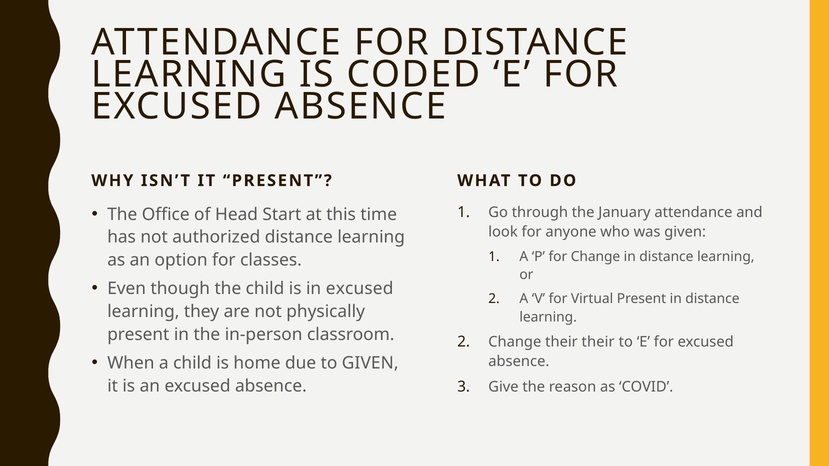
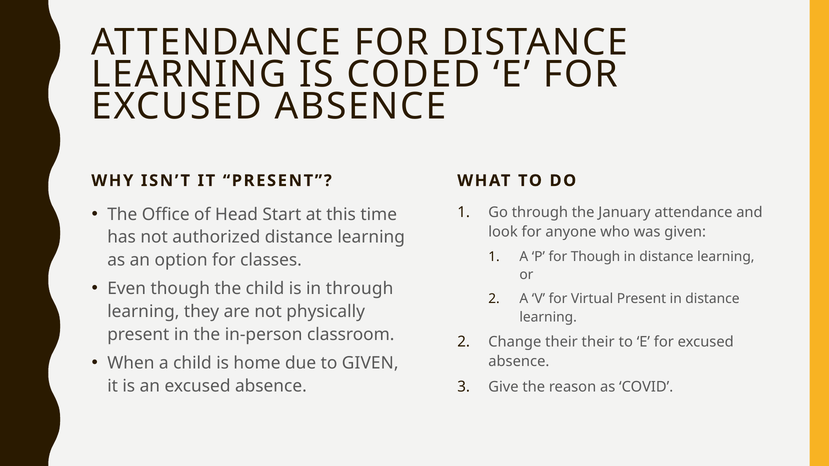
for Change: Change -> Though
in excused: excused -> through
